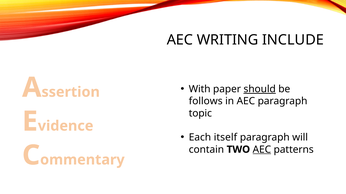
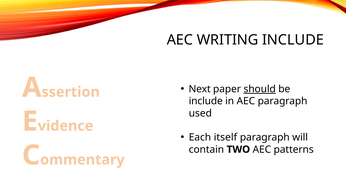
With: With -> Next
follows at (206, 101): follows -> include
topic: topic -> used
AEC at (262, 150) underline: present -> none
